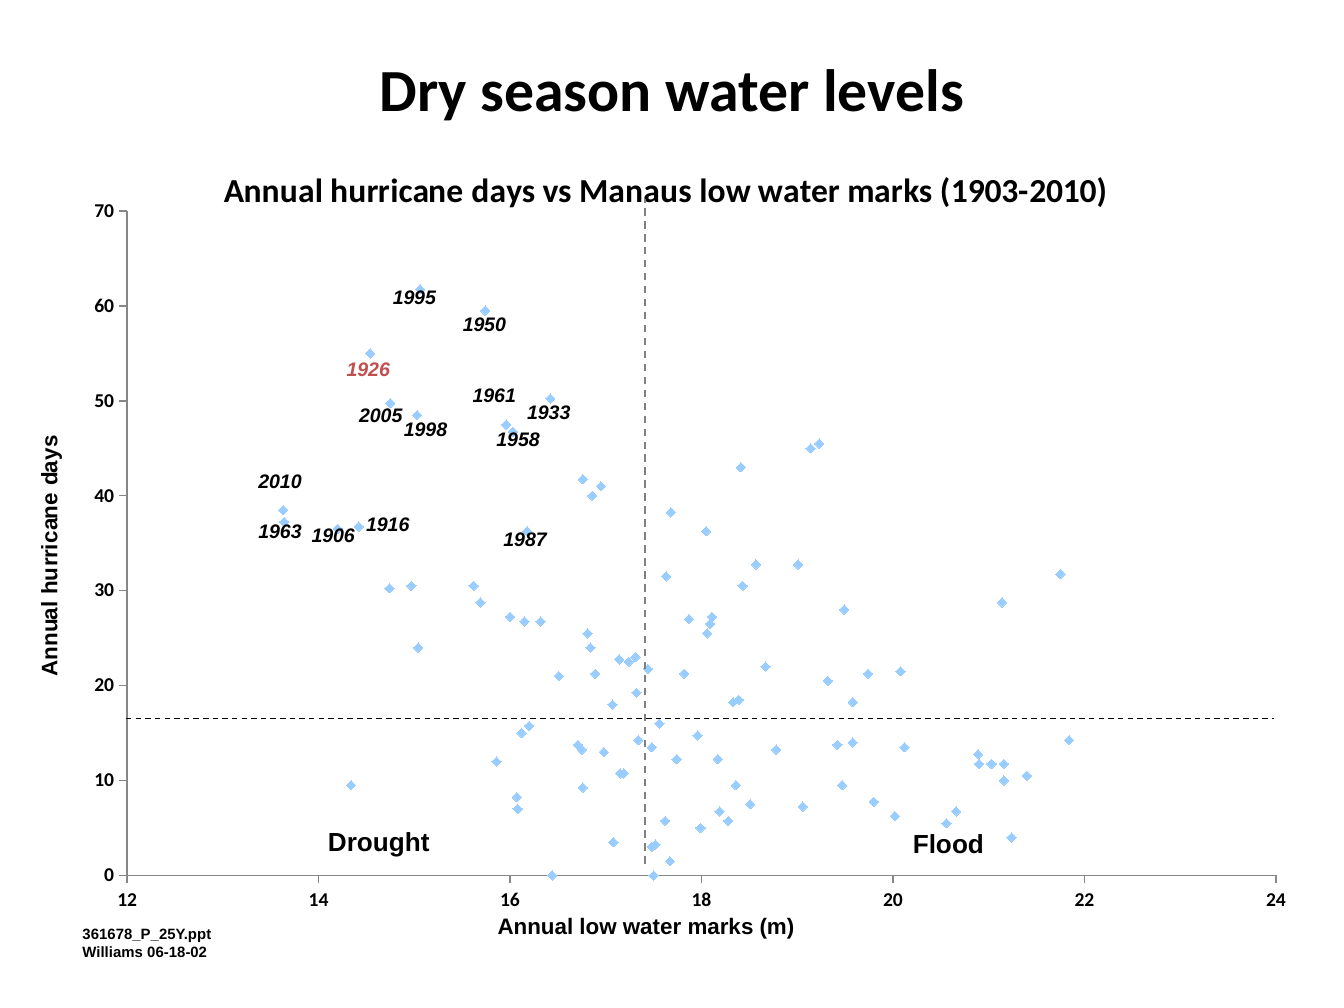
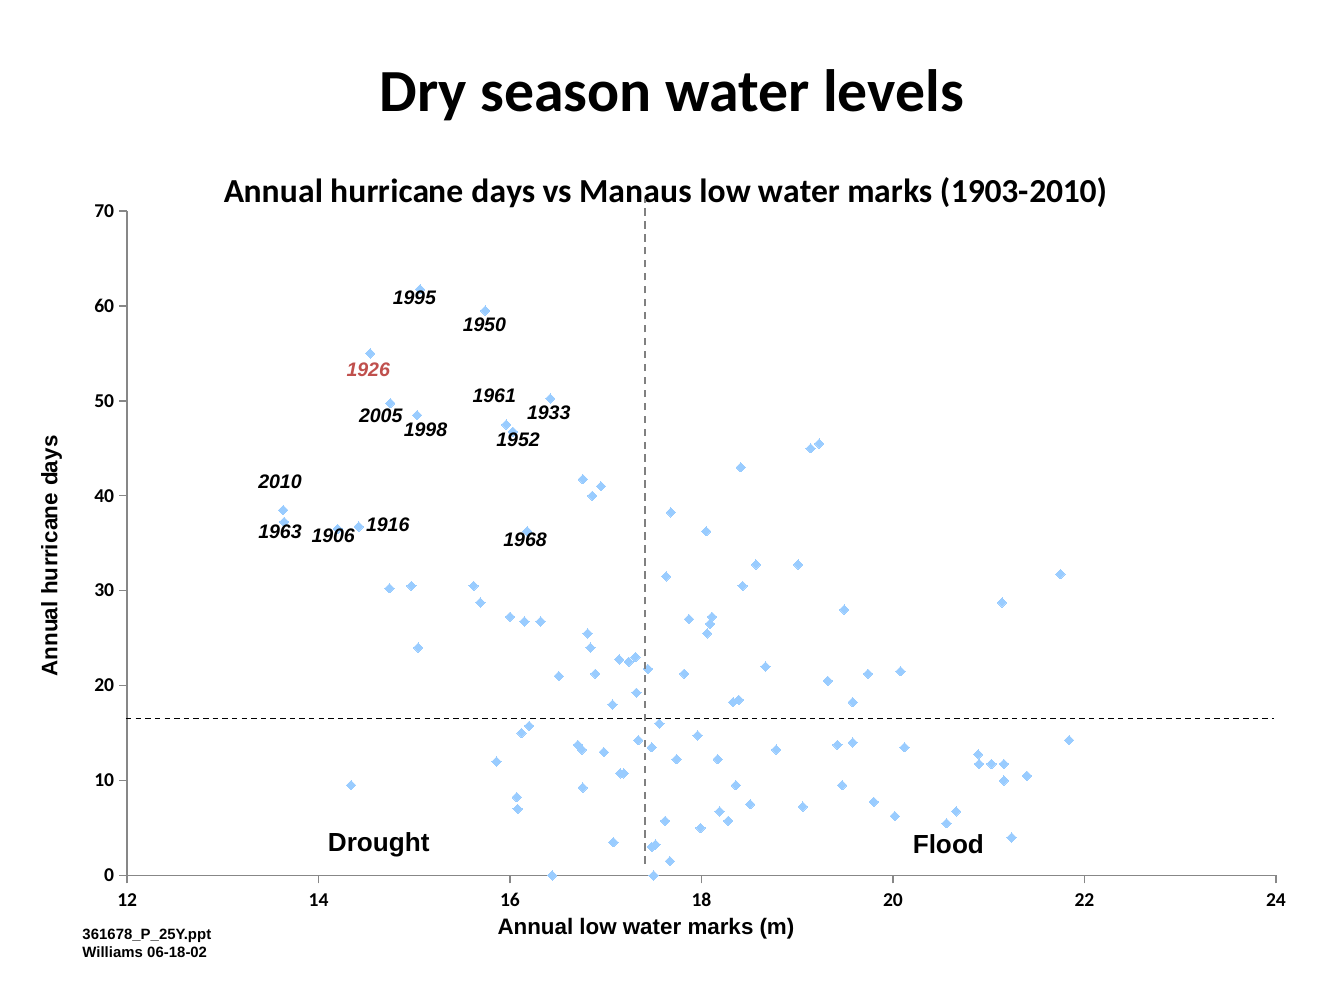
1958: 1958 -> 1952
1987: 1987 -> 1968
